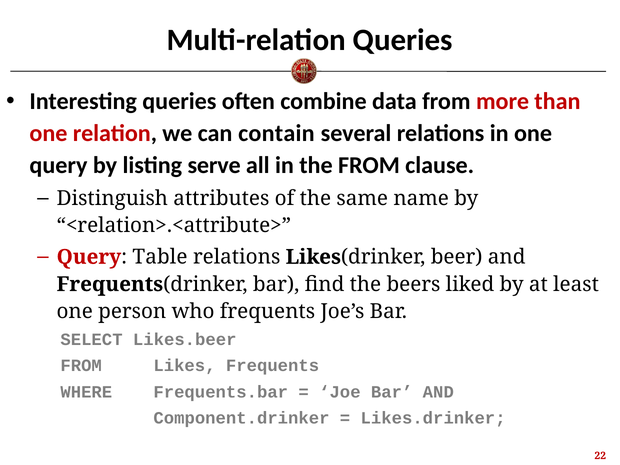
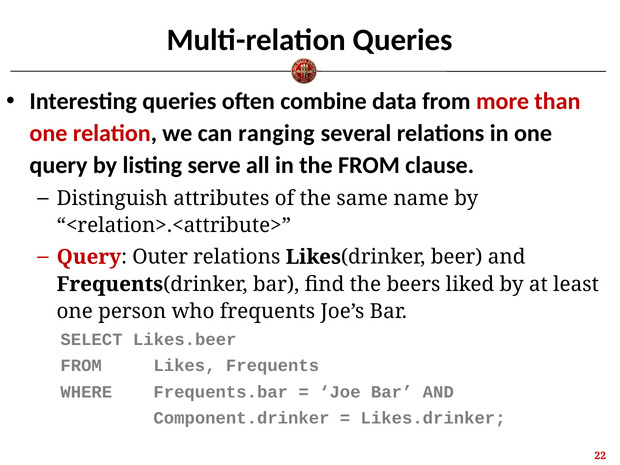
contain: contain -> ranging
Table: Table -> Outer
